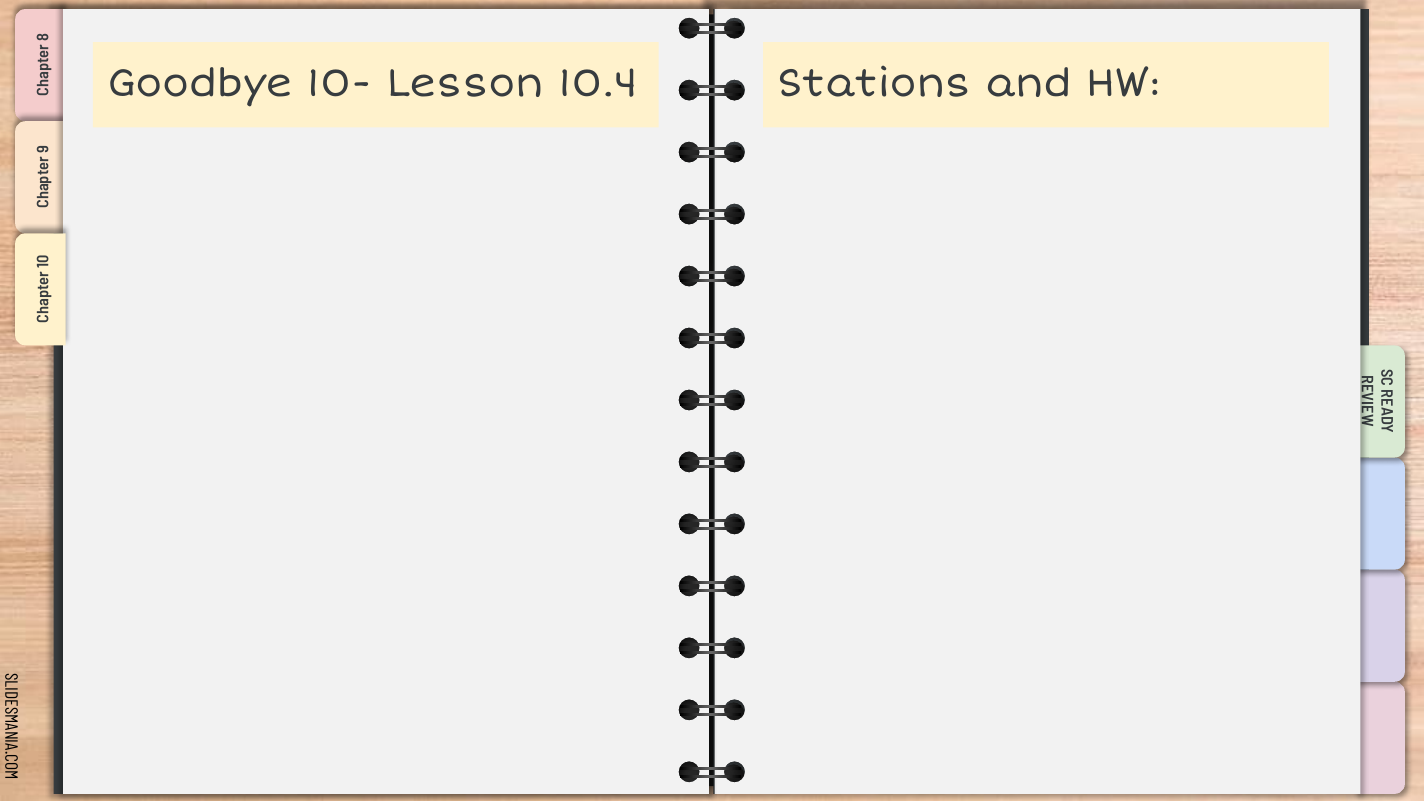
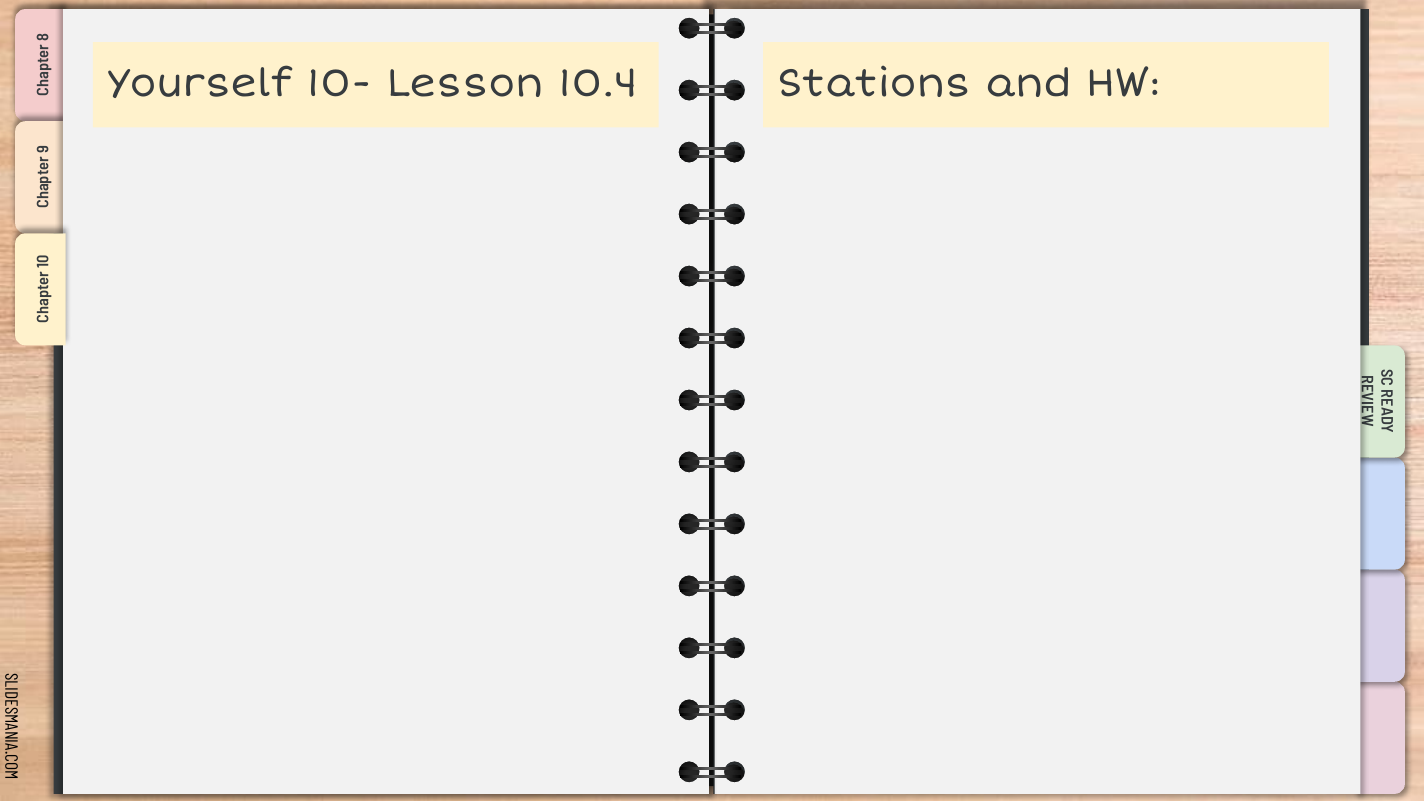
Goodbye: Goodbye -> Yourself
